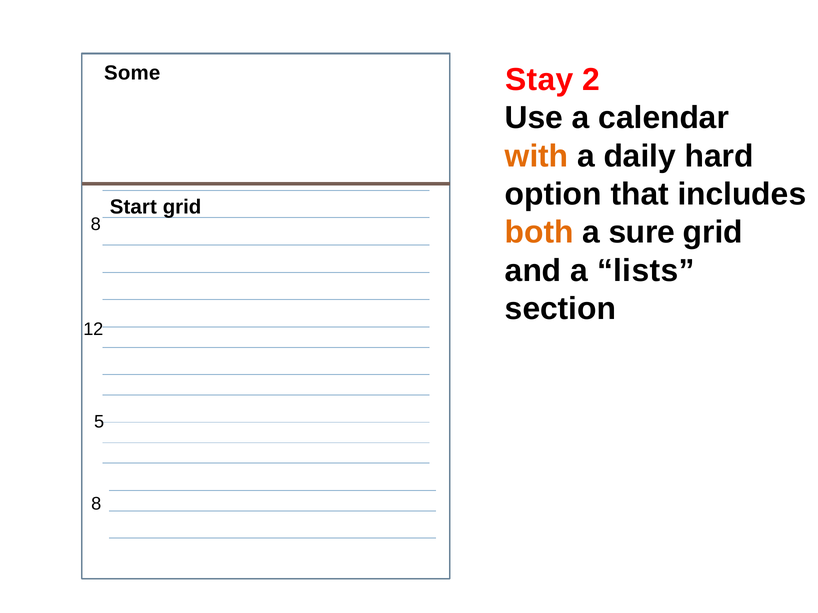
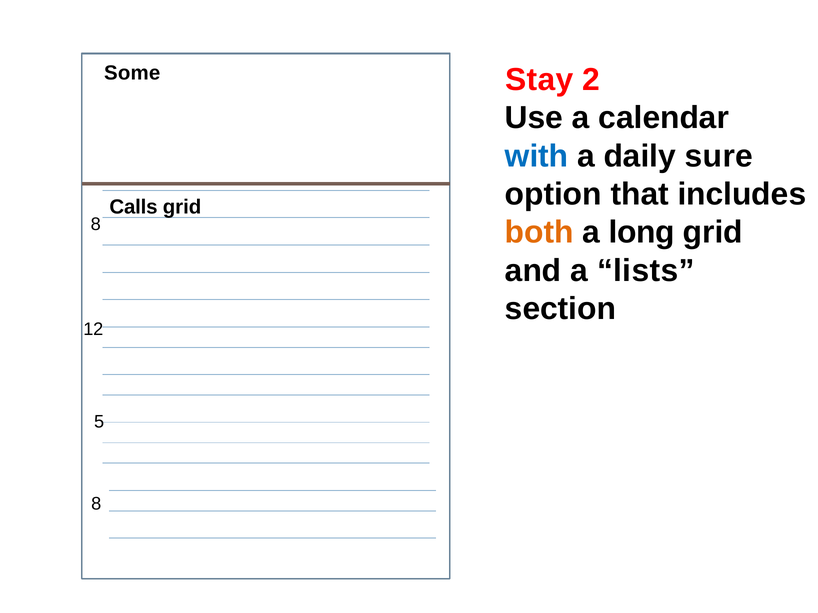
with colour: orange -> blue
hard: hard -> sure
Start: Start -> Calls
sure: sure -> long
